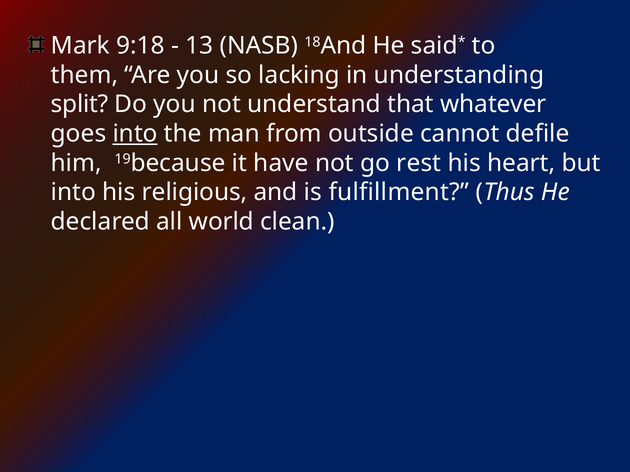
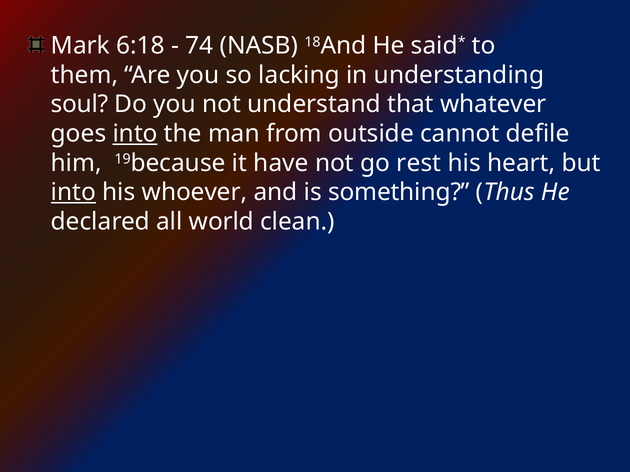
9:18: 9:18 -> 6:18
13: 13 -> 74
split: split -> soul
into at (73, 192) underline: none -> present
religious: religious -> whoever
fulfillment: fulfillment -> something
